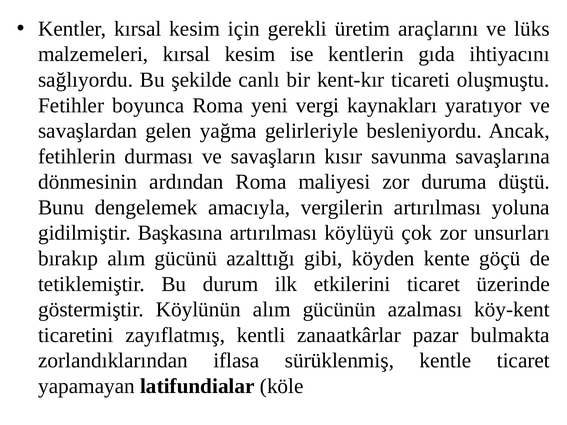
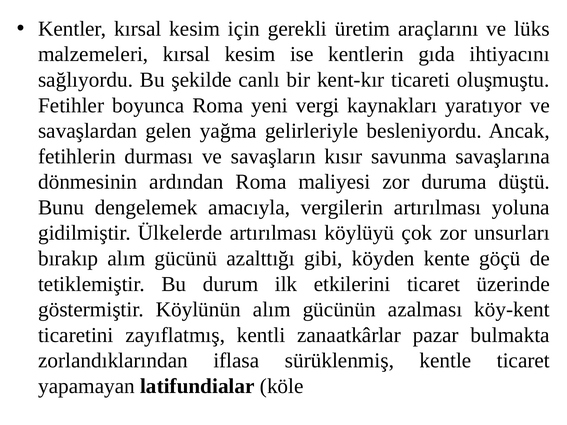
Başkasına: Başkasına -> Ülkelerde
